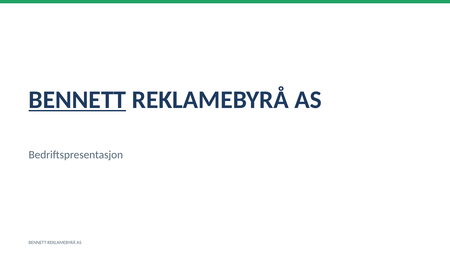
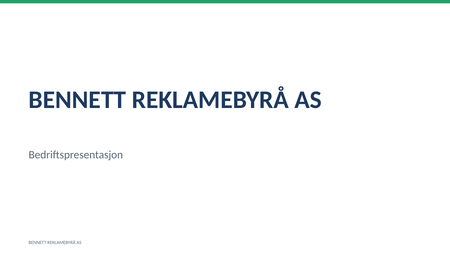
BENNETT at (77, 100) underline: present -> none
